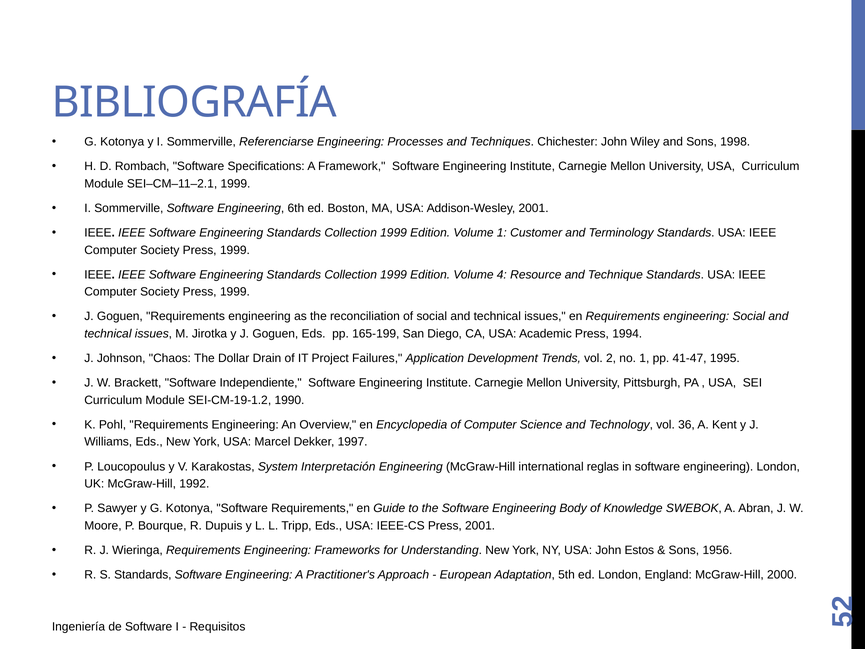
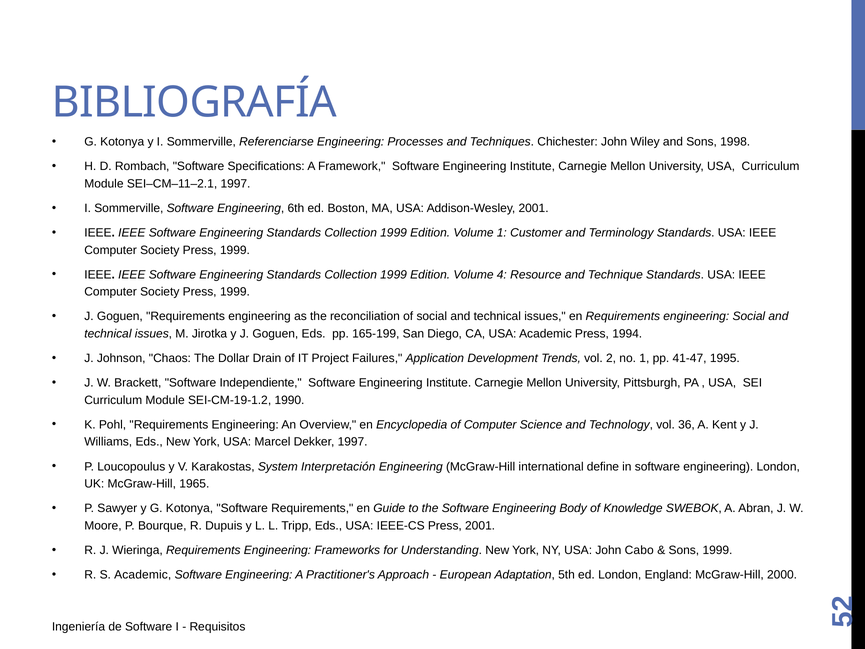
SEI–CM–11–2.1 1999: 1999 -> 1997
reglas: reglas -> define
1992: 1992 -> 1965
Estos: Estos -> Cabo
Sons 1956: 1956 -> 1999
S Standards: Standards -> Academic
